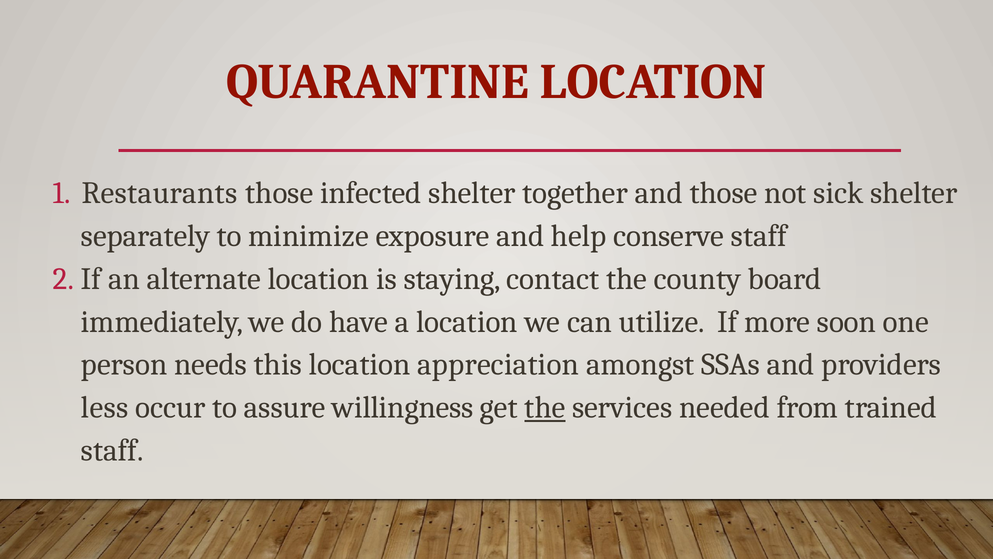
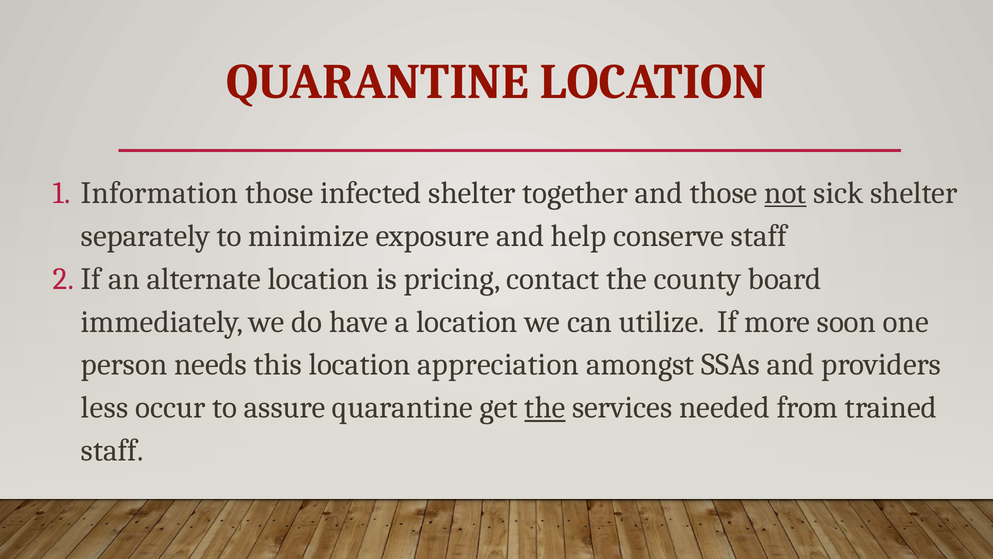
Restaurants: Restaurants -> Information
not underline: none -> present
staying: staying -> pricing
assure willingness: willingness -> quarantine
